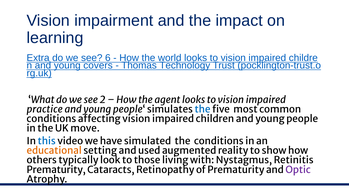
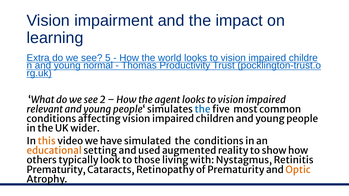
6: 6 -> 5
covers: covers -> normal
Technology: Technology -> Productivity
practice: practice -> relevant
move: move -> wider
this colour: blue -> orange
Optic colour: purple -> orange
